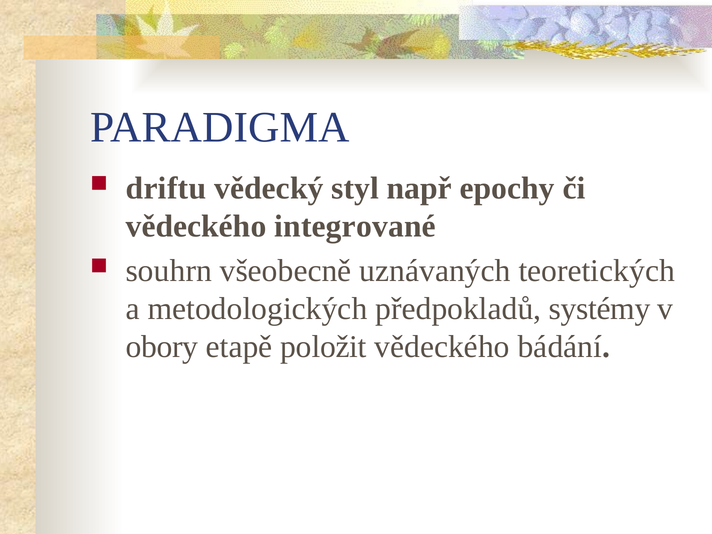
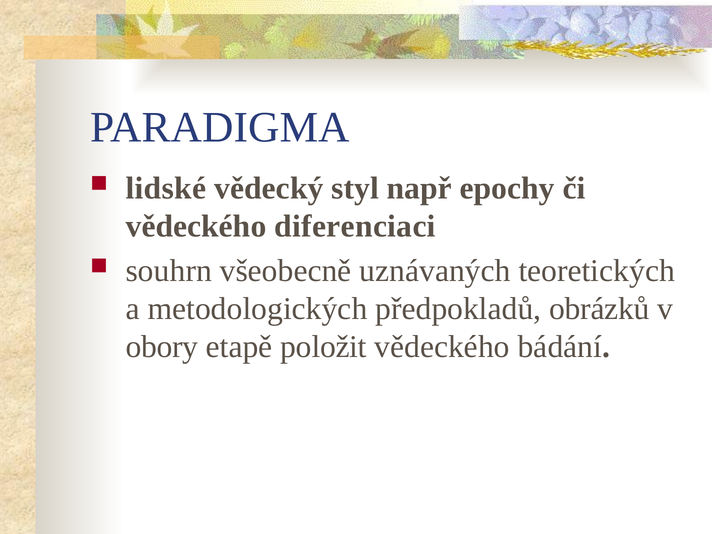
driftu: driftu -> lidské
integrované: integrované -> diferenciaci
systémy: systémy -> obrázků
